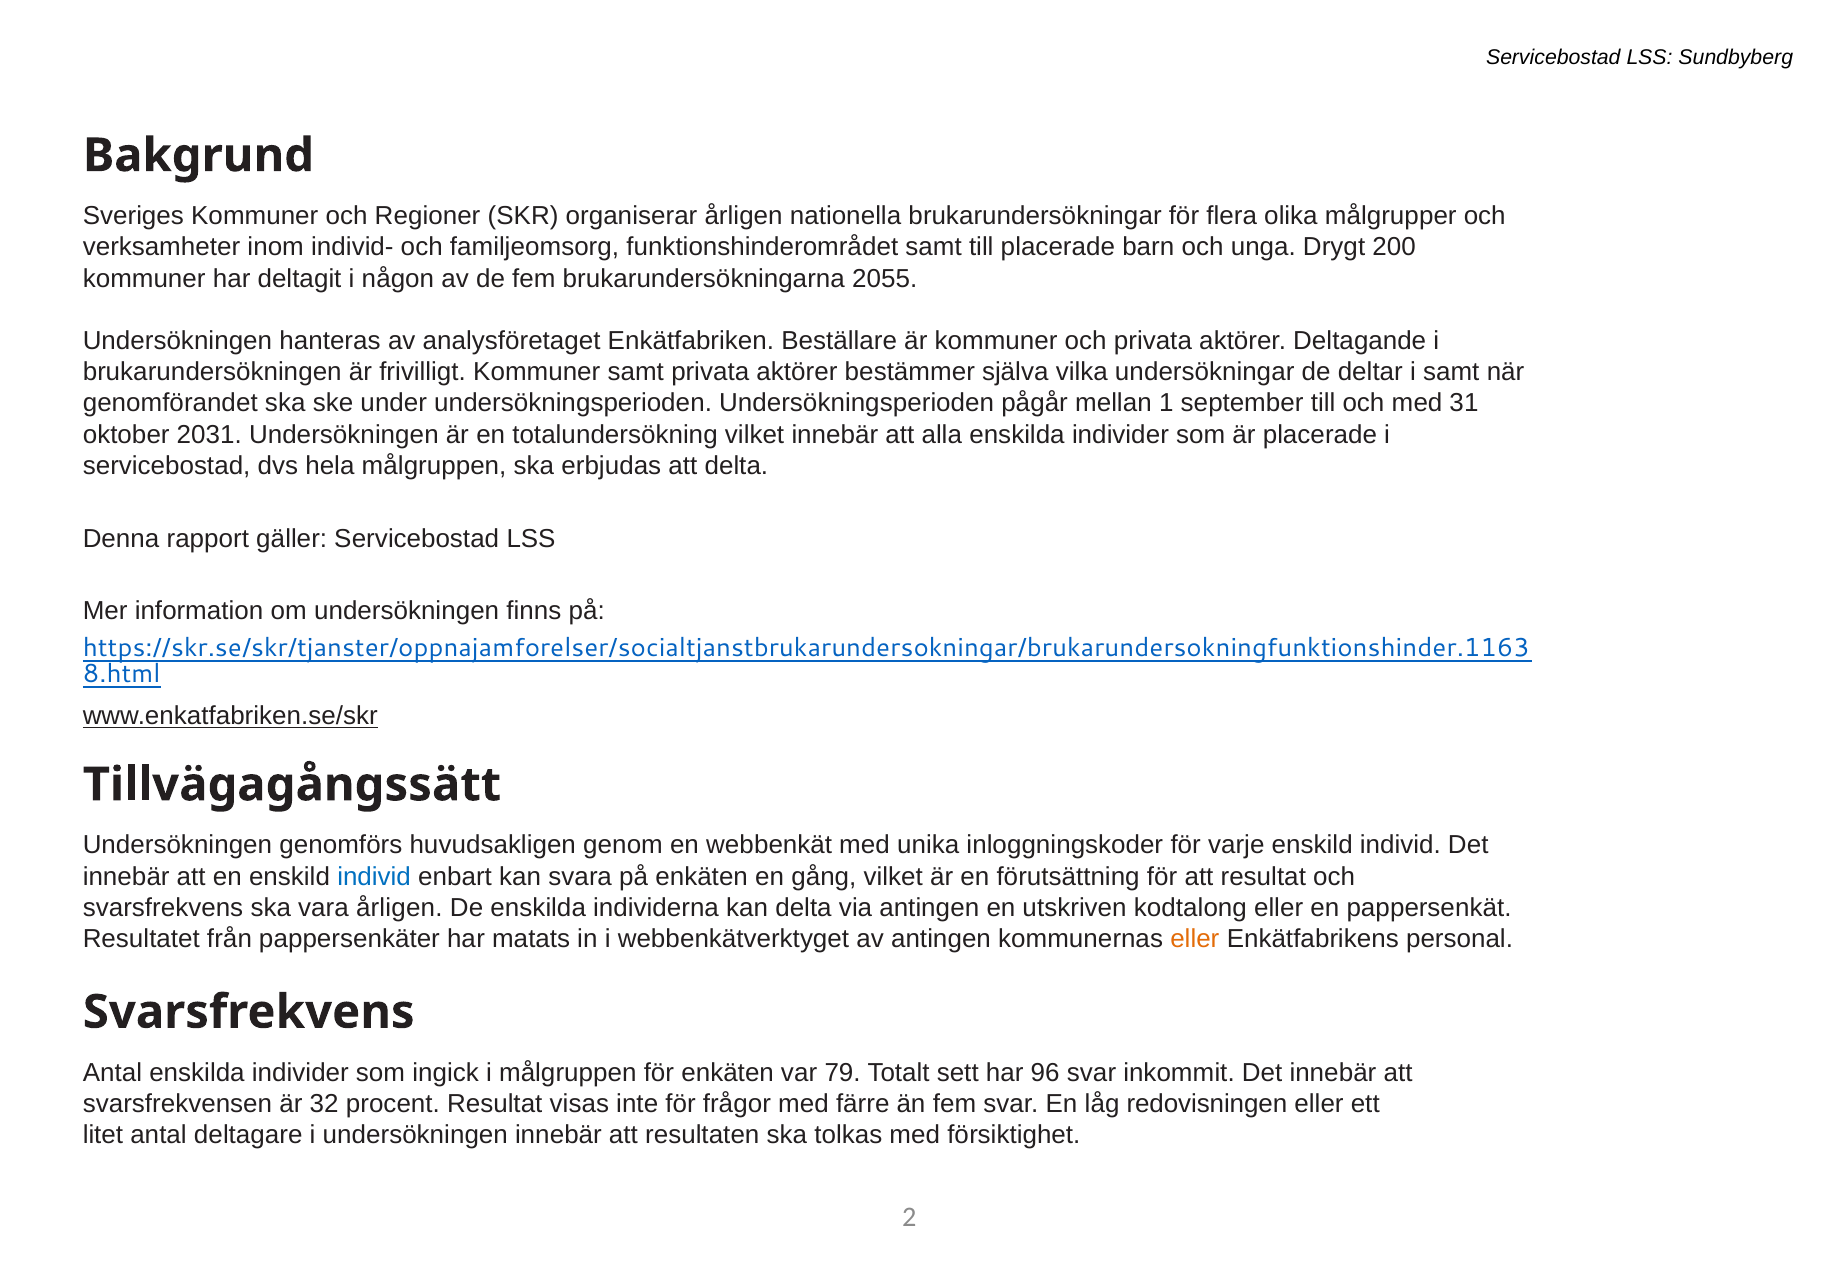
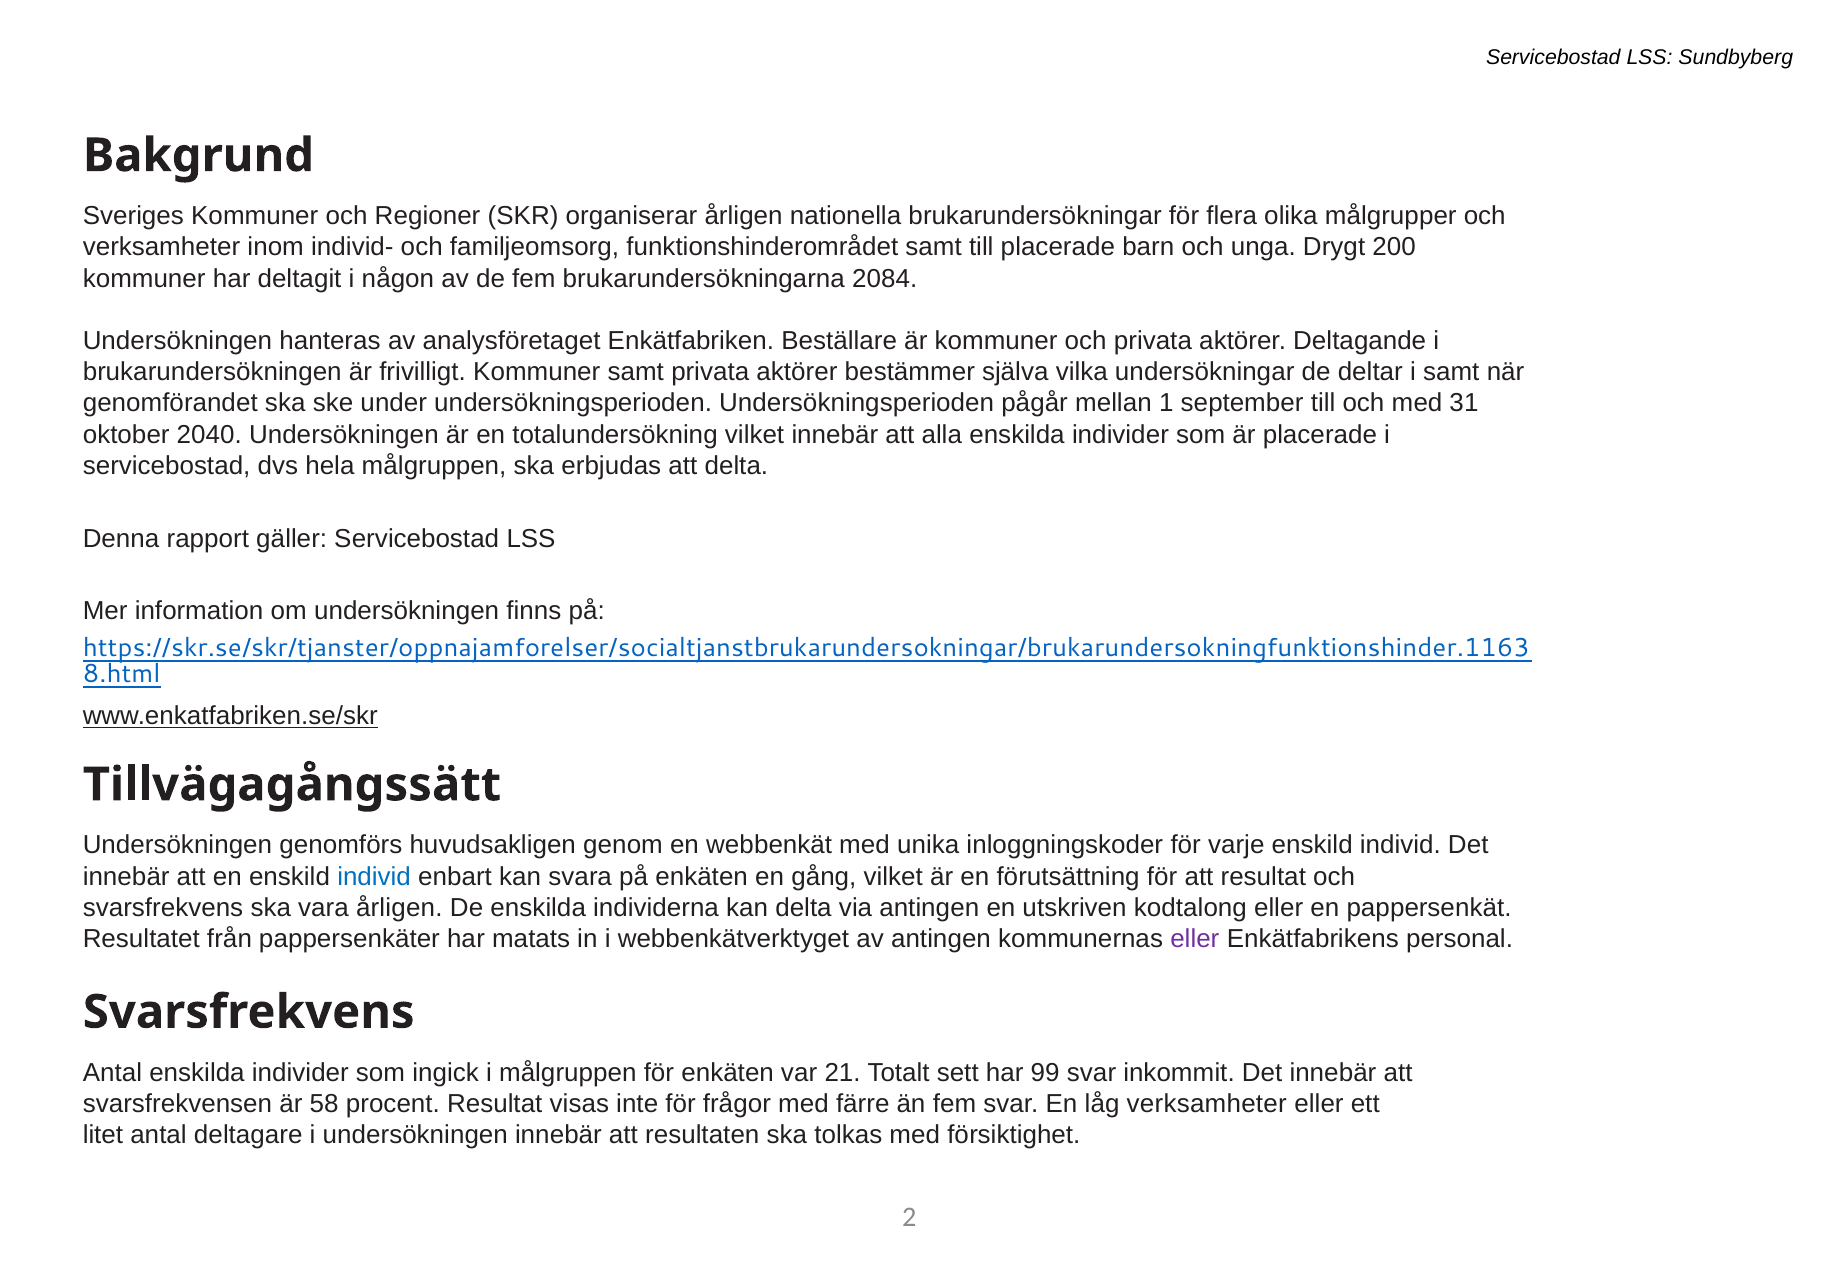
2055: 2055 -> 2084
2031: 2031 -> 2040
eller at (1195, 939) colour: orange -> purple
79: 79 -> 21
96: 96 -> 99
32: 32 -> 58
låg redovisningen: redovisningen -> verksamheter
